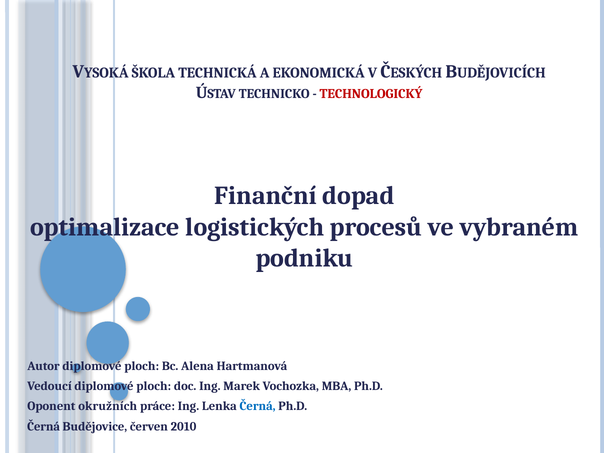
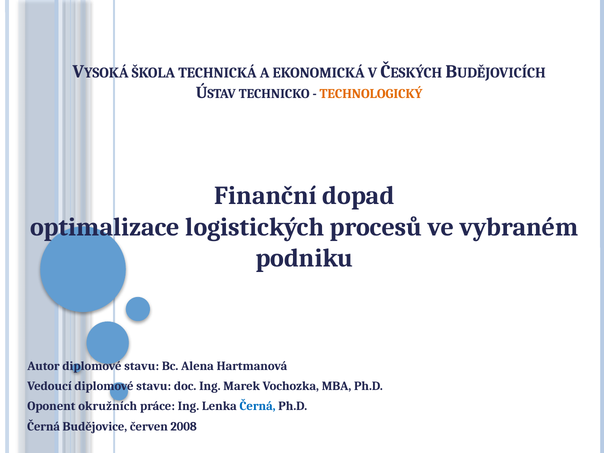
TECHNOLOGICKÝ colour: red -> orange
Autor diplomové ploch: ploch -> stavu
Vedoucí diplomové ploch: ploch -> stavu
2010: 2010 -> 2008
